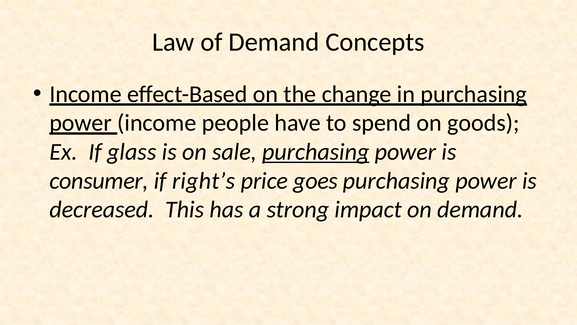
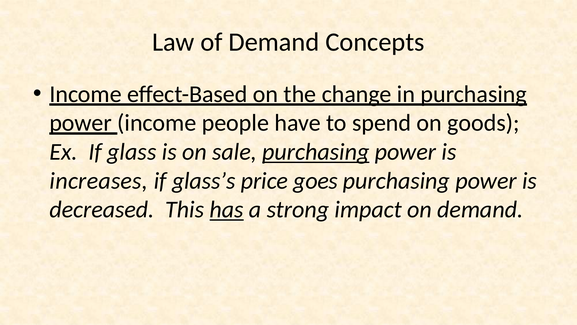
consumer: consumer -> increases
right’s: right’s -> glass’s
has underline: none -> present
